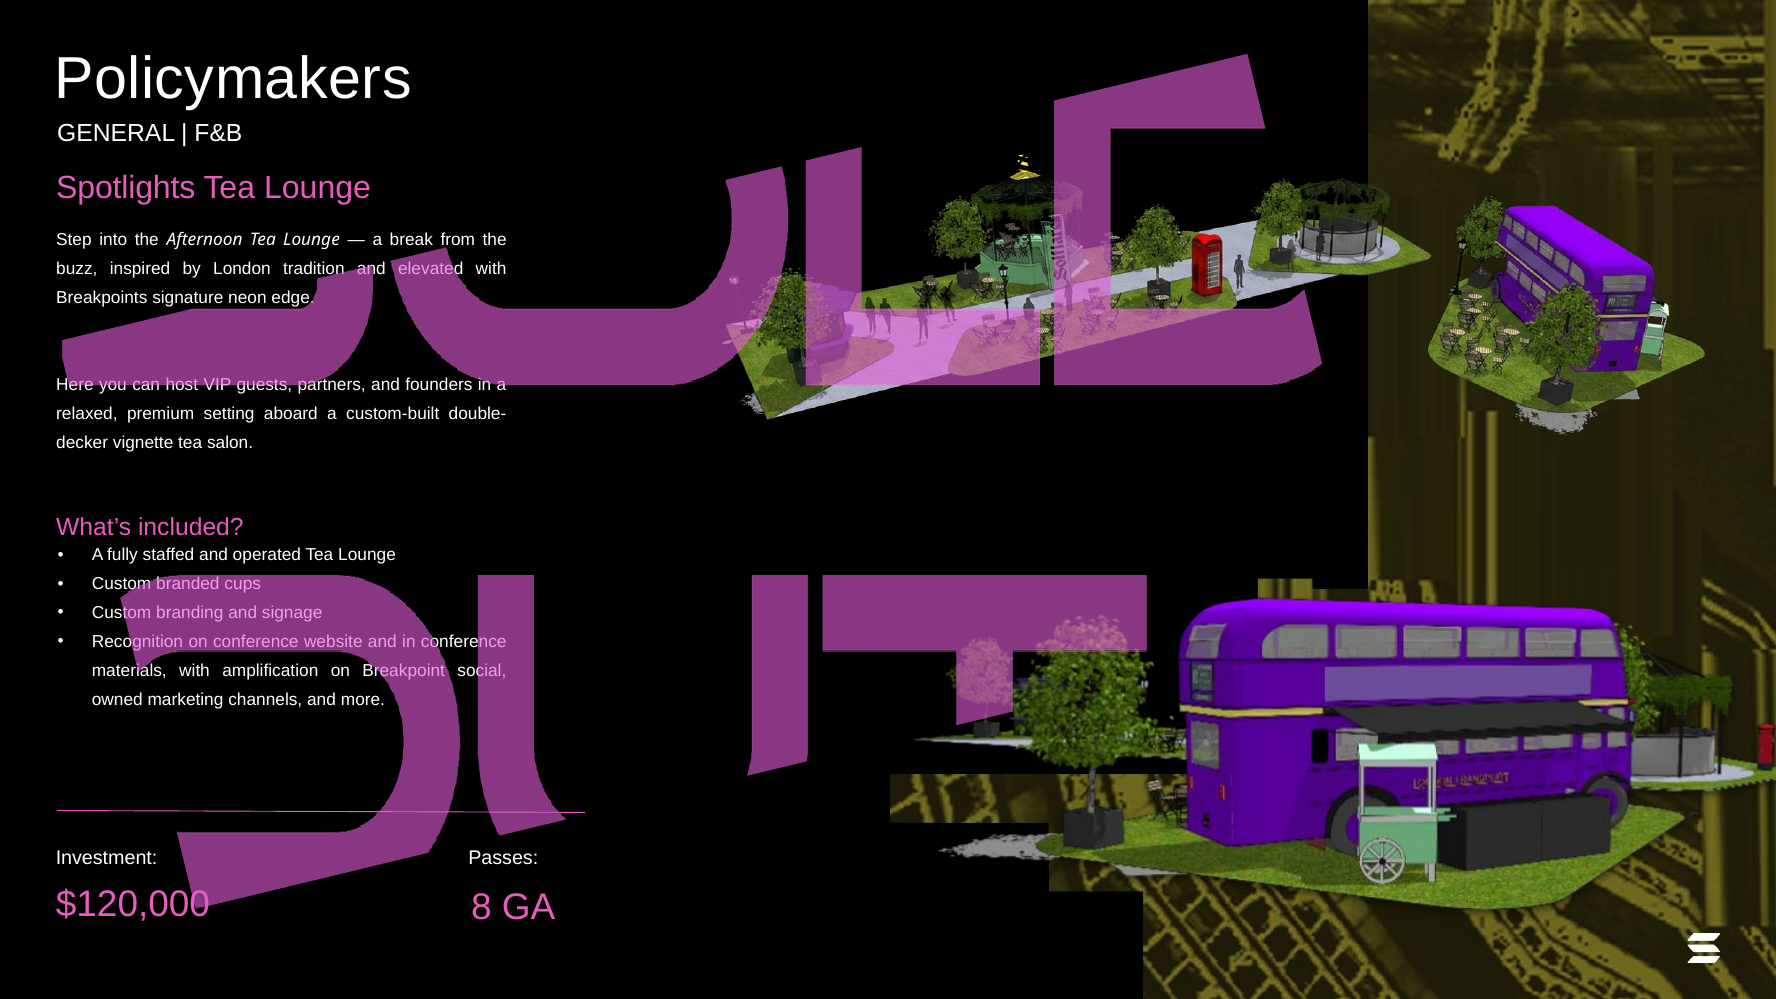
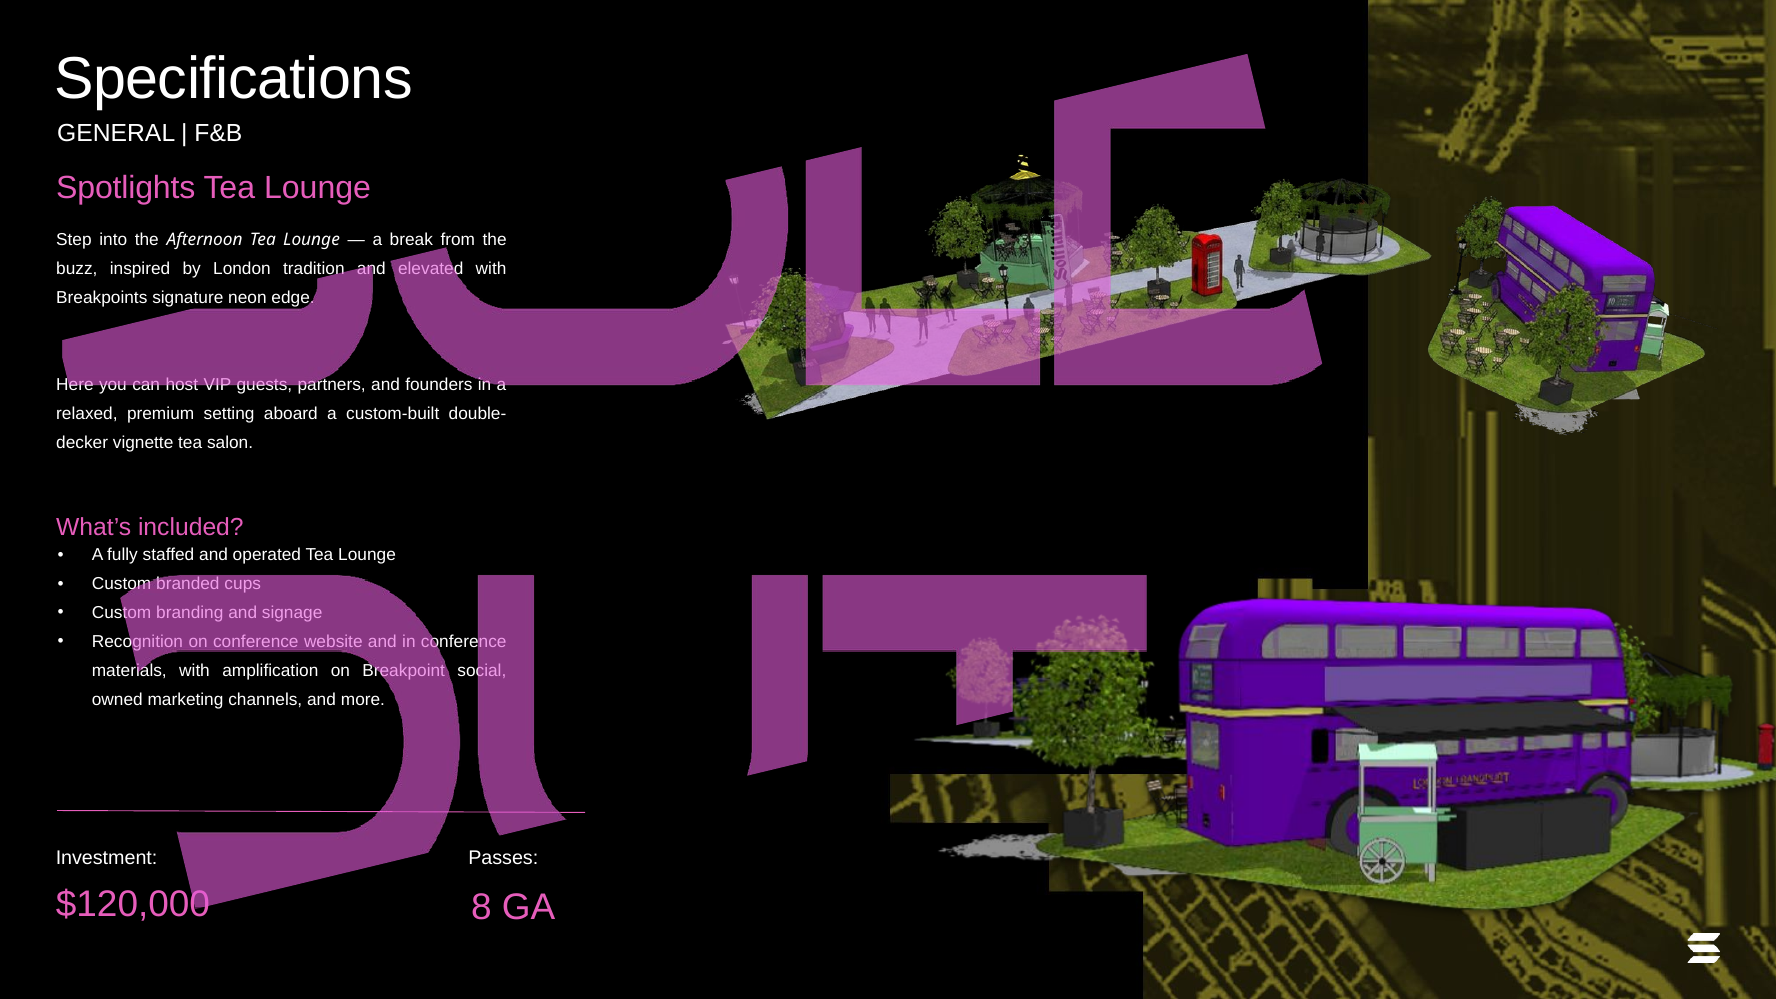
Policymakers: Policymakers -> Specifications
